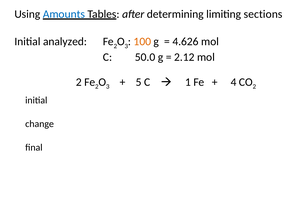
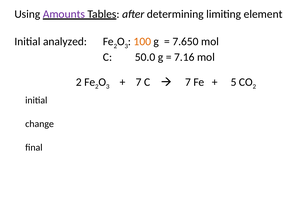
Amounts colour: blue -> purple
sections: sections -> element
4.626: 4.626 -> 7.650
2.12: 2.12 -> 7.16
5 at (139, 82): 5 -> 7
1 at (188, 82): 1 -> 7
4: 4 -> 5
